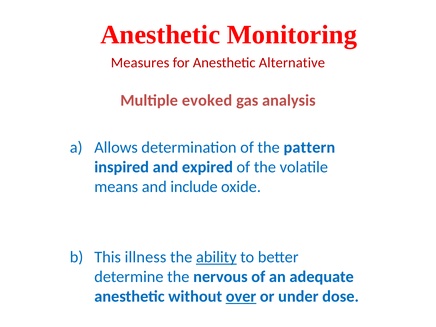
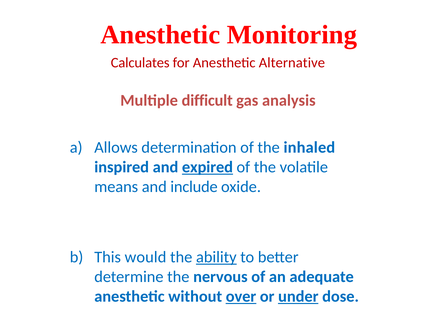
Measures: Measures -> Calculates
evoked: evoked -> difficult
pattern: pattern -> inhaled
expired underline: none -> present
illness: illness -> would
under underline: none -> present
